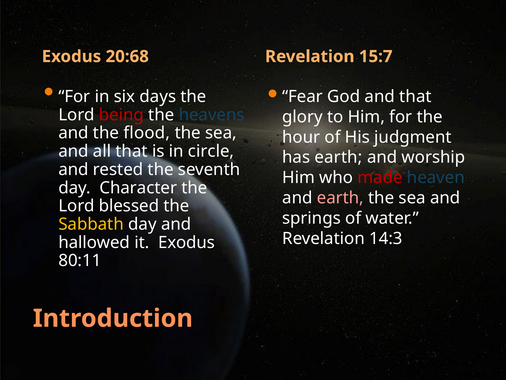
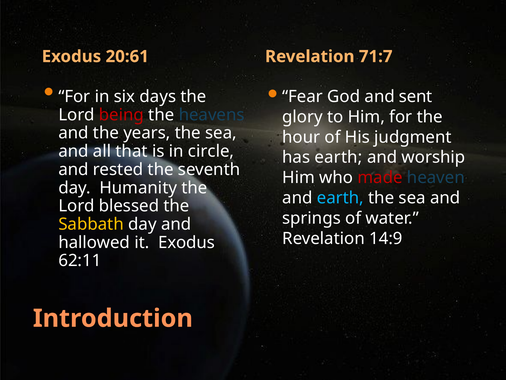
20:68: 20:68 -> 20:61
15:7: 15:7 -> 71:7
and that: that -> sent
flood: flood -> years
Character: Character -> Humanity
earth at (340, 198) colour: pink -> light blue
14:3: 14:3 -> 14:9
80:11: 80:11 -> 62:11
